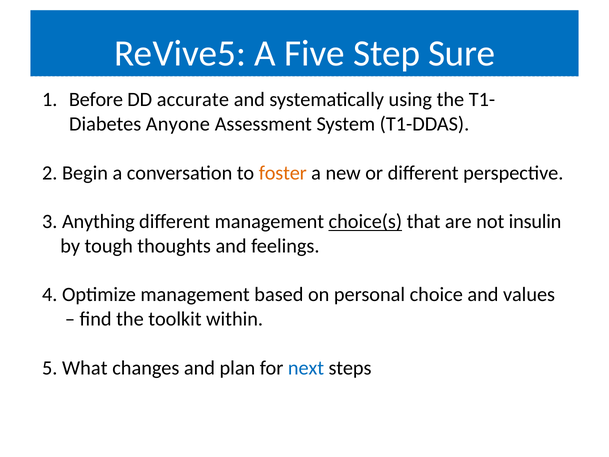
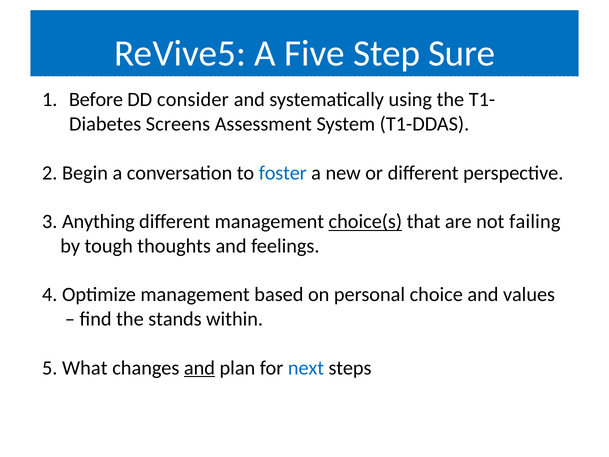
accurate: accurate -> consider
Anyone: Anyone -> Screens
foster colour: orange -> blue
insulin: insulin -> failing
toolkit: toolkit -> stands
and at (199, 368) underline: none -> present
